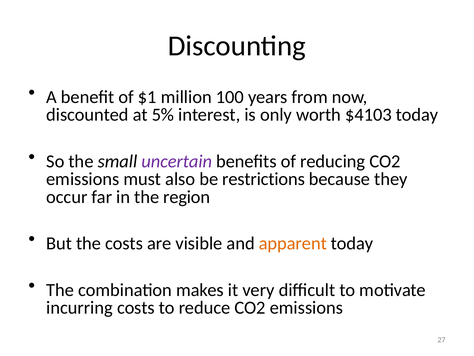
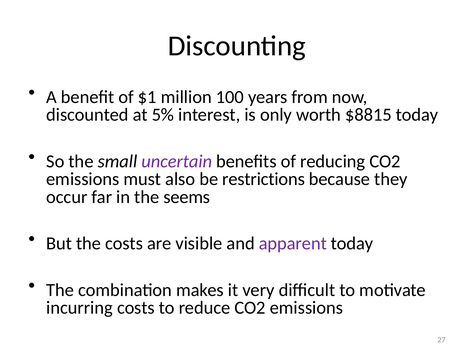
$4103: $4103 -> $8815
region: region -> seems
apparent colour: orange -> purple
